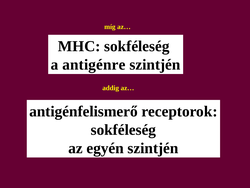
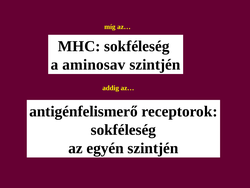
antigénre: antigénre -> aminosav
